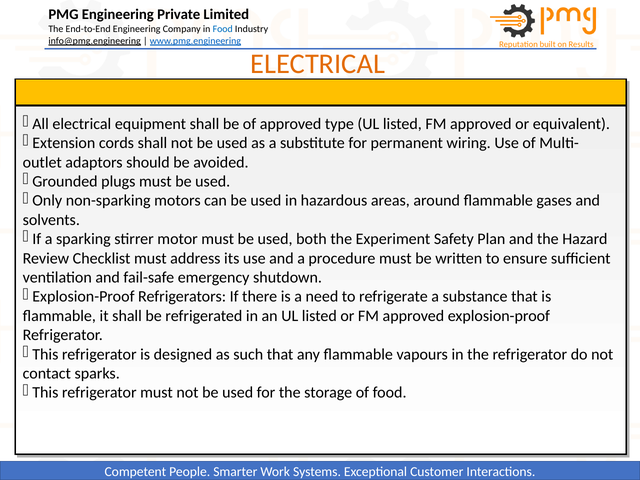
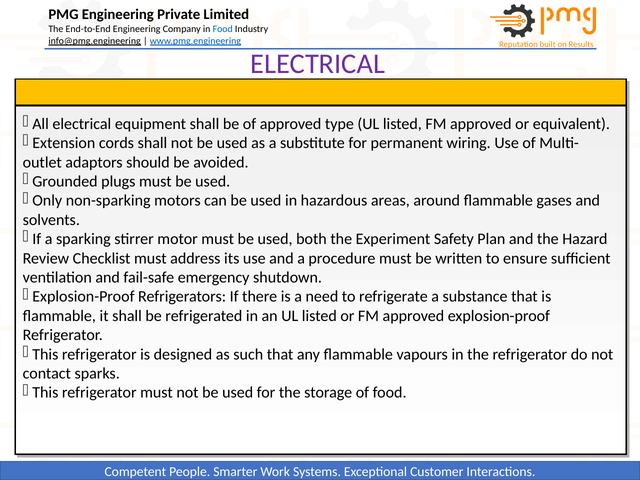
ELECTRICAL at (318, 64) colour: orange -> purple
